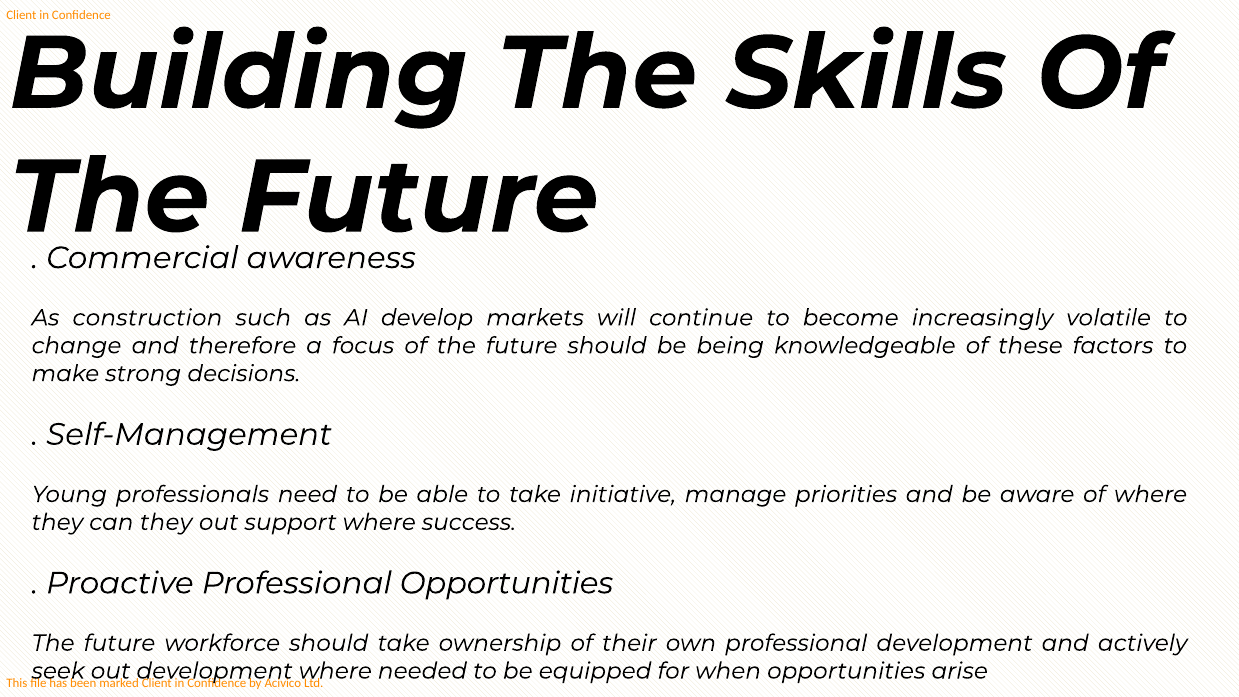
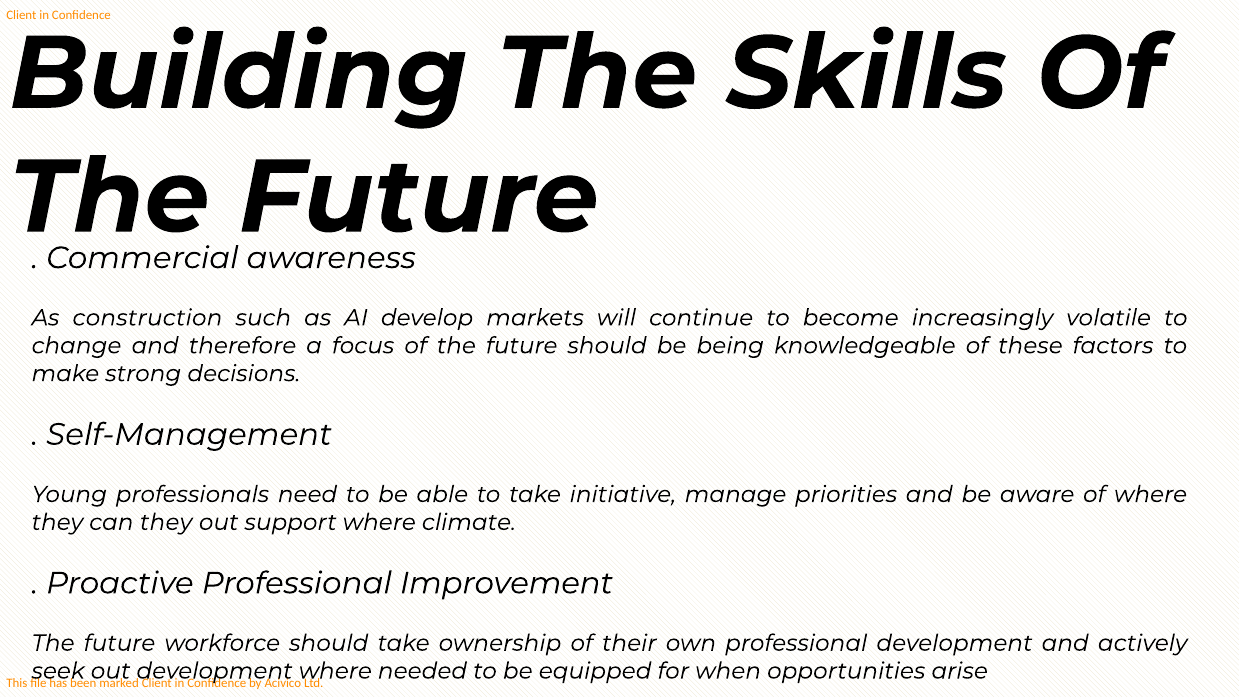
success: success -> climate
Professional Opportunities: Opportunities -> Improvement
